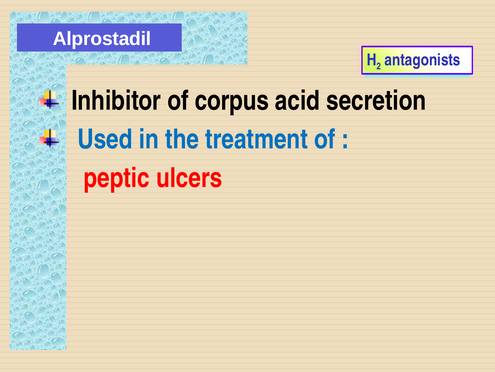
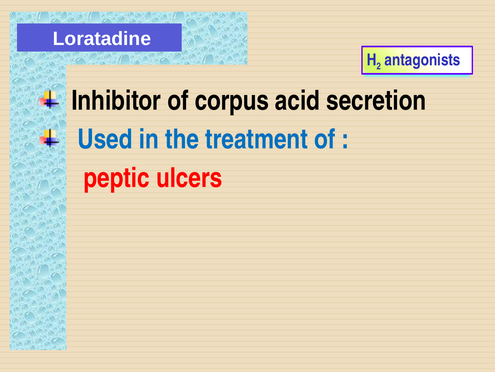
Alprostadil: Alprostadil -> Loratadine
